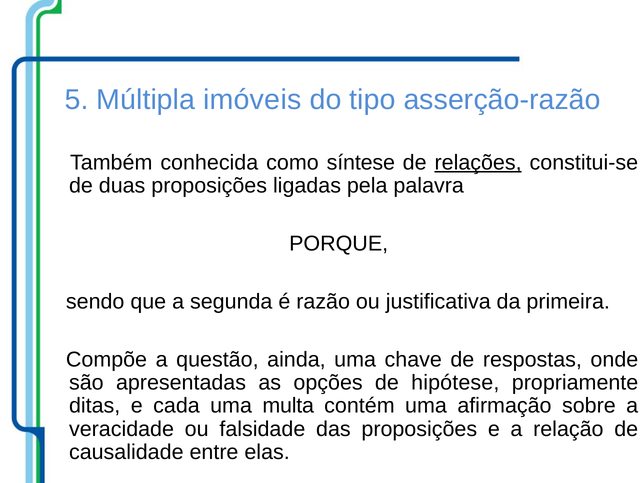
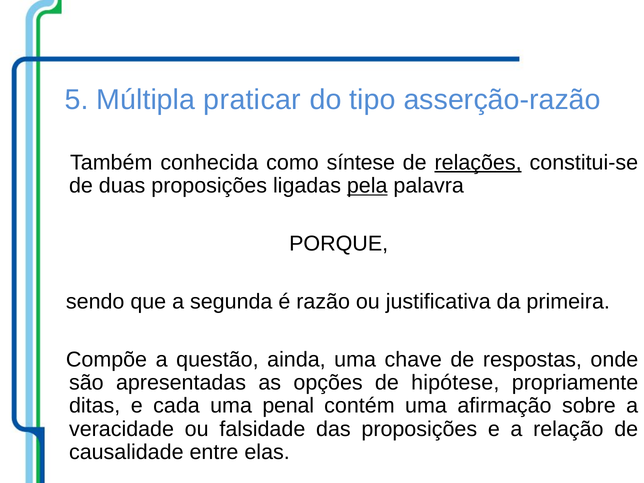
imóveis: imóveis -> praticar
pela underline: none -> present
multa: multa -> penal
